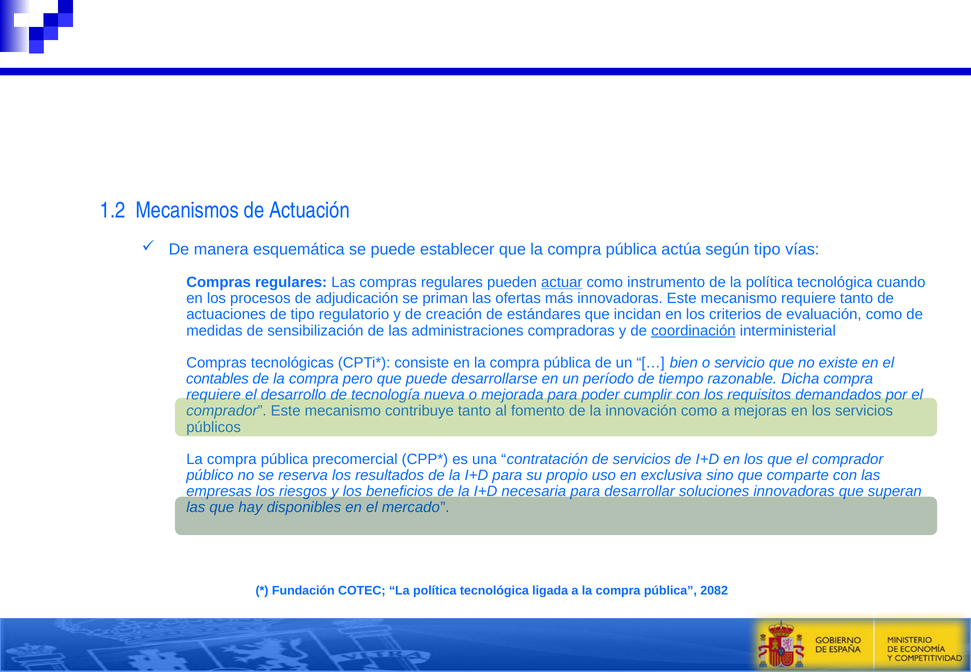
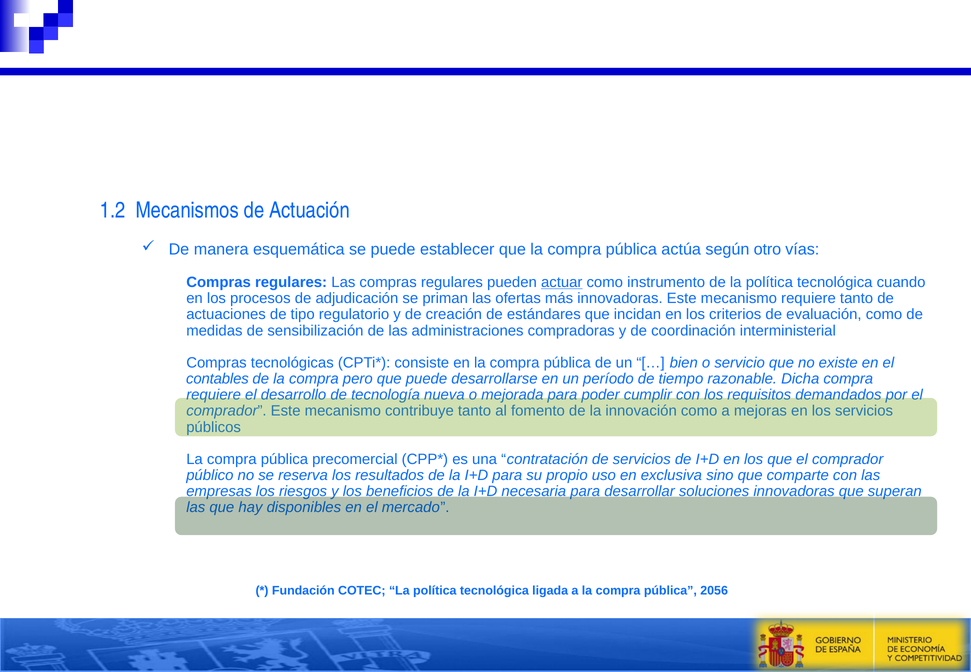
según tipo: tipo -> otro
coordinación underline: present -> none
2082: 2082 -> 2056
